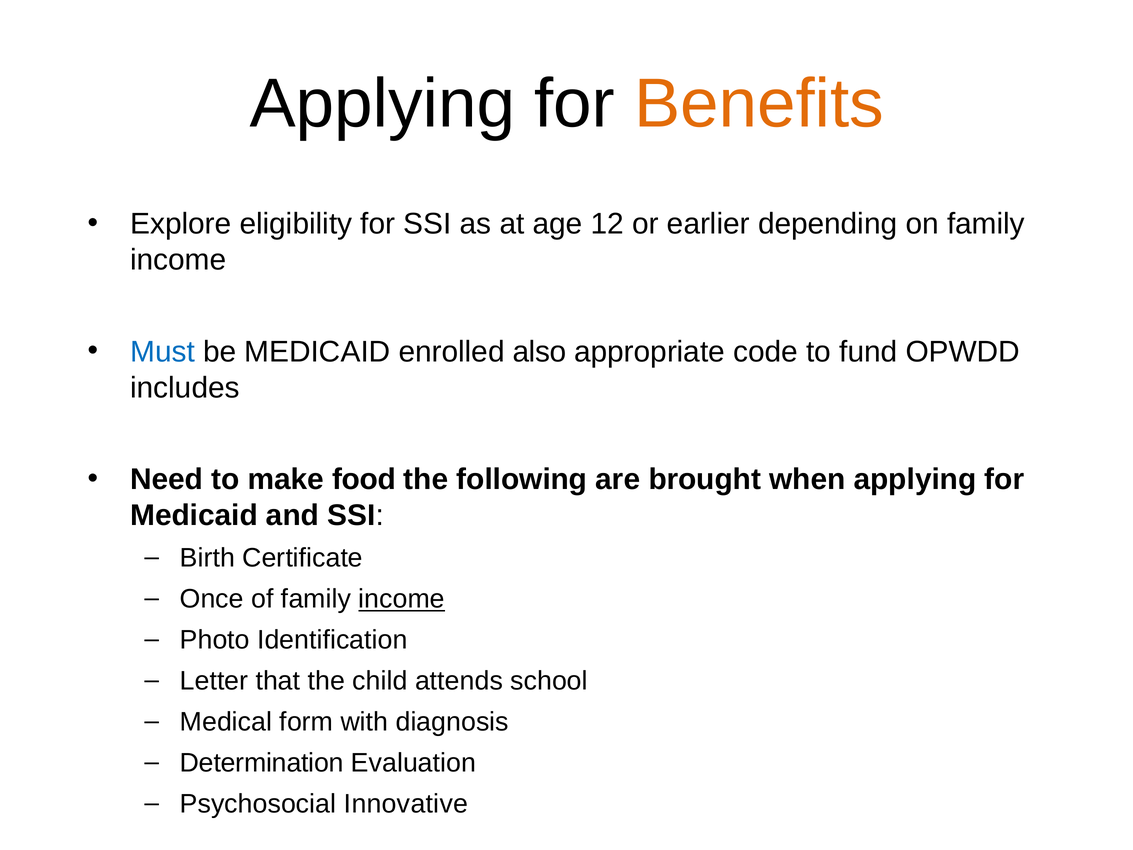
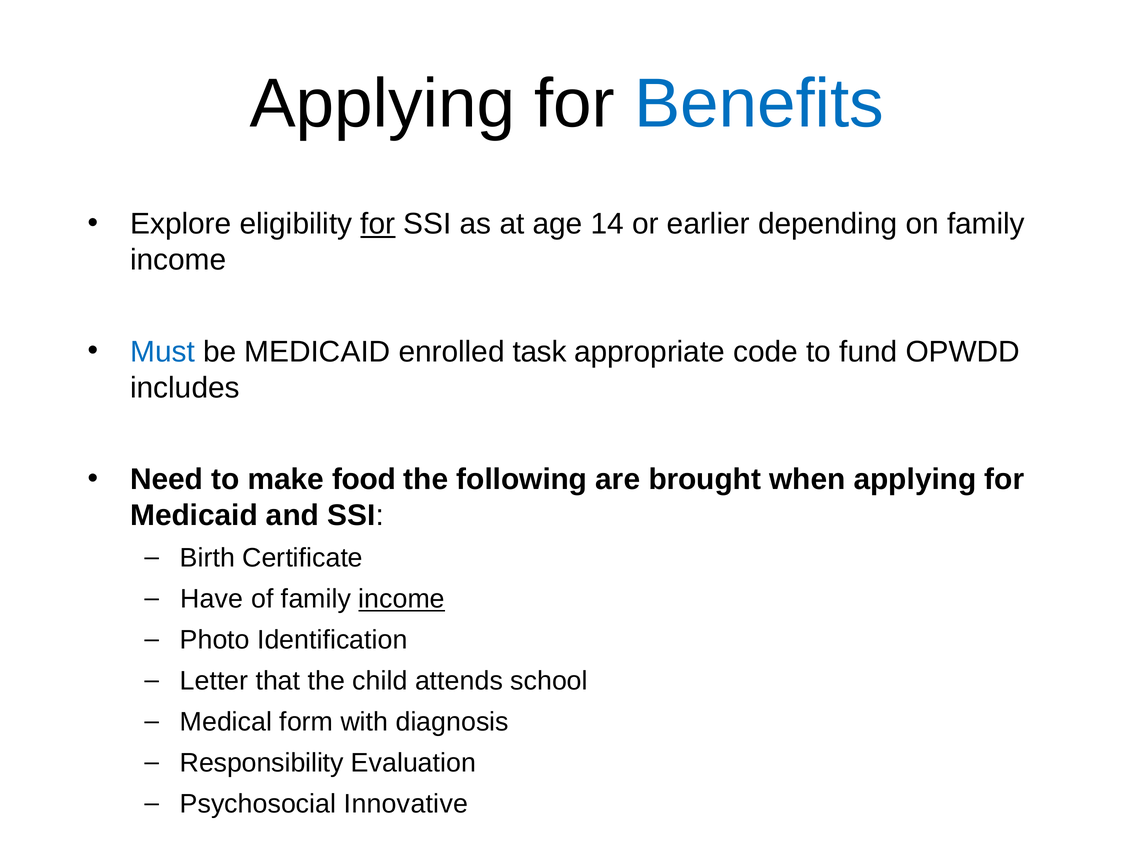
Benefits colour: orange -> blue
for at (378, 224) underline: none -> present
12: 12 -> 14
also: also -> task
Once: Once -> Have
Determination: Determination -> Responsibility
